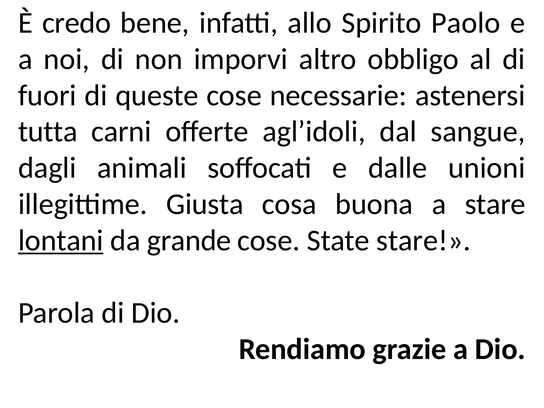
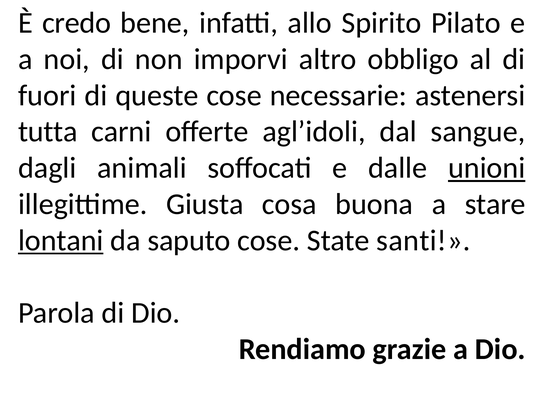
Paolo: Paolo -> Pilato
unioni underline: none -> present
grande: grande -> saputo
State stare: stare -> santi
